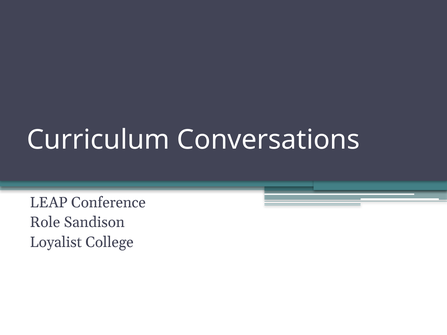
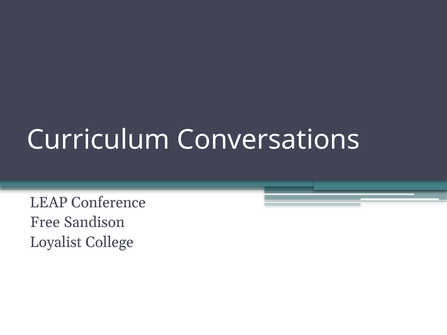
Role: Role -> Free
